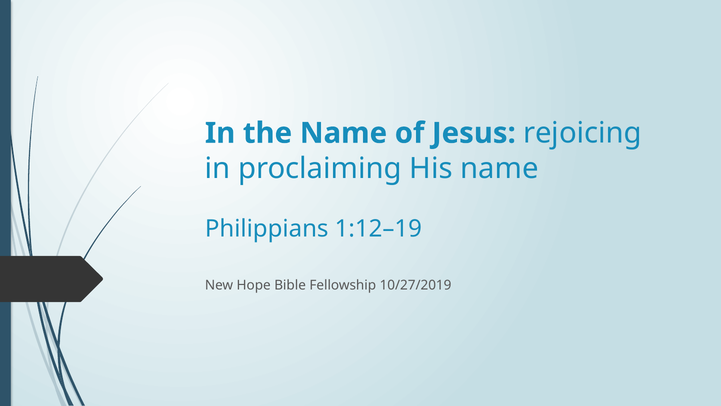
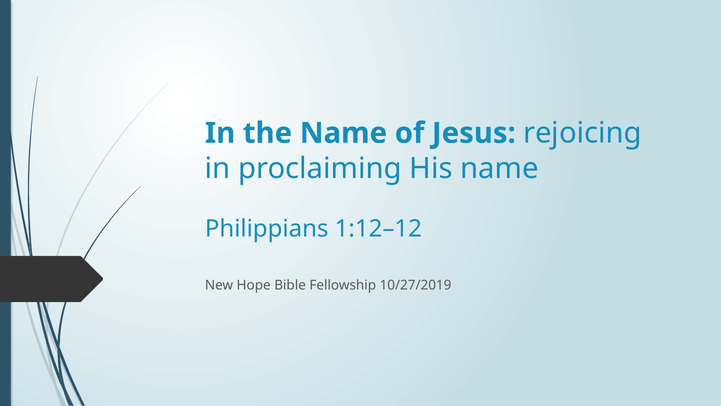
1:12–19: 1:12–19 -> 1:12–12
